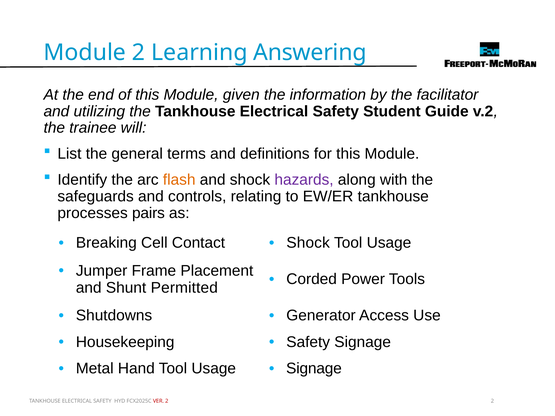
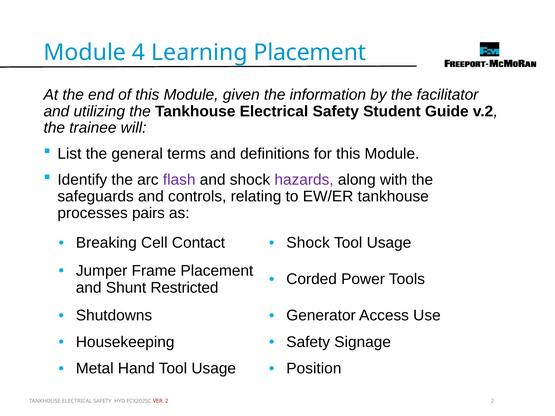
Module 2: 2 -> 4
Learning Answering: Answering -> Placement
flash colour: orange -> purple
Permitted: Permitted -> Restricted
Signage at (314, 369): Signage -> Position
